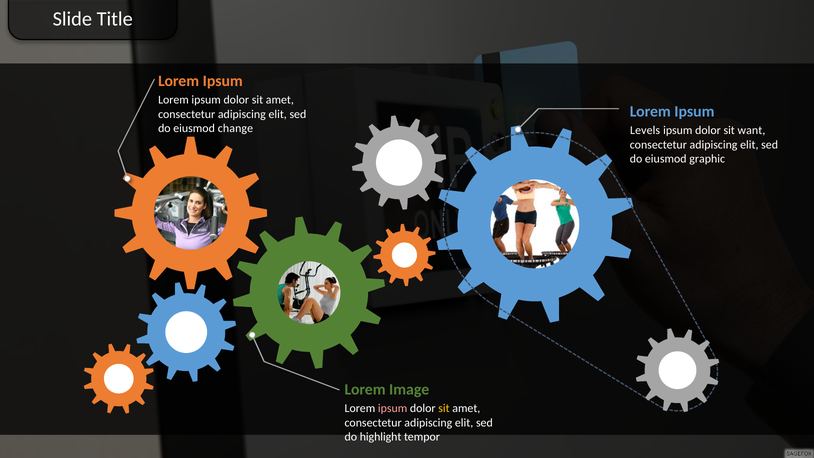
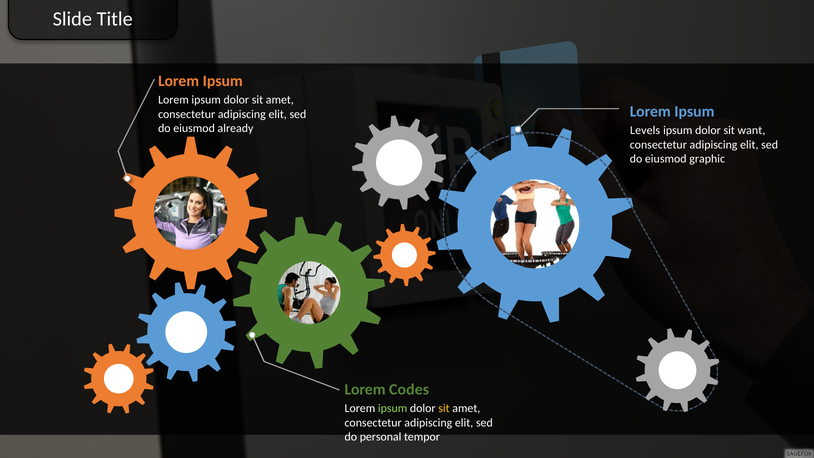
change: change -> already
Image: Image -> Codes
ipsum at (393, 408) colour: pink -> light green
highlight: highlight -> personal
